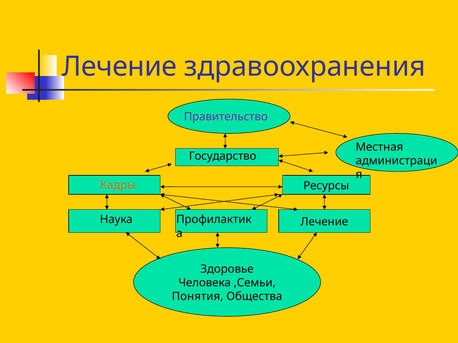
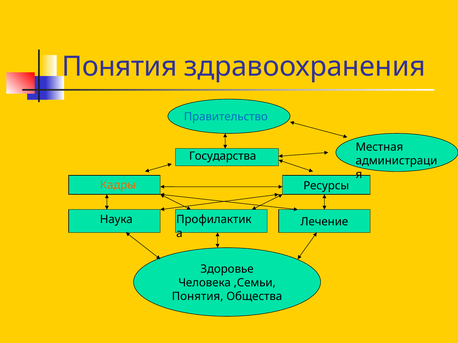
Лечение at (119, 67): Лечение -> Понятия
Правительство colour: purple -> blue
Государство: Государство -> Государства
